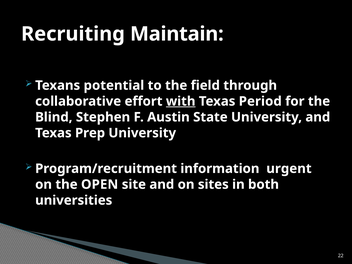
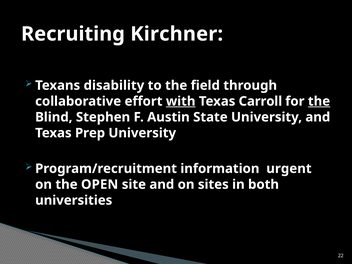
Maintain: Maintain -> Kirchner
potential: potential -> disability
Period: Period -> Carroll
the at (319, 101) underline: none -> present
